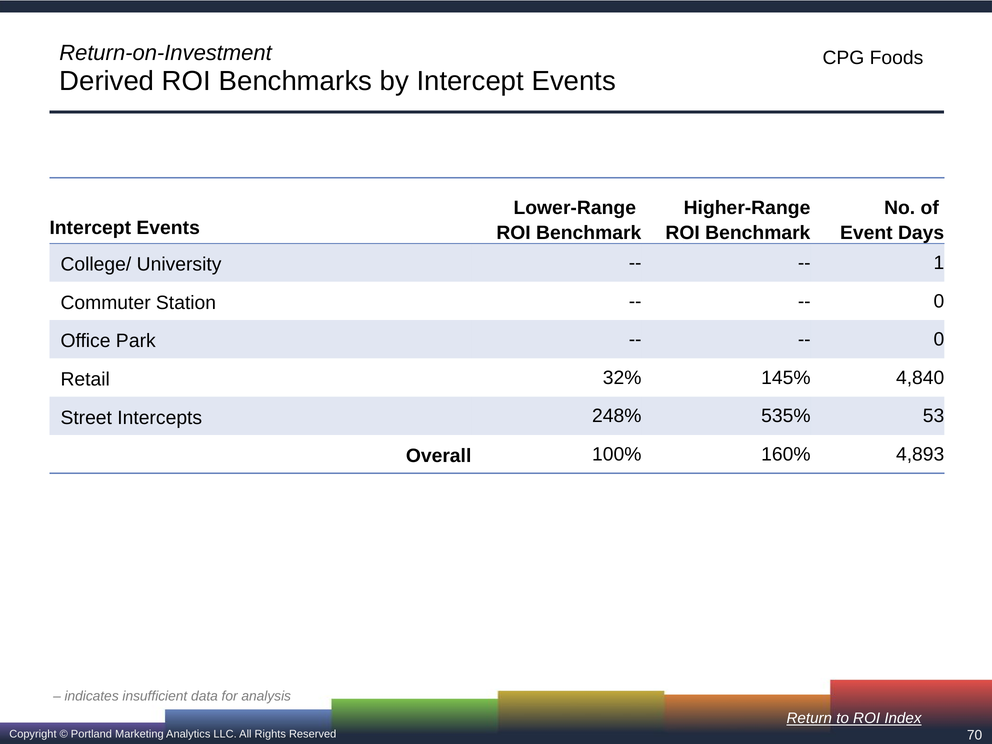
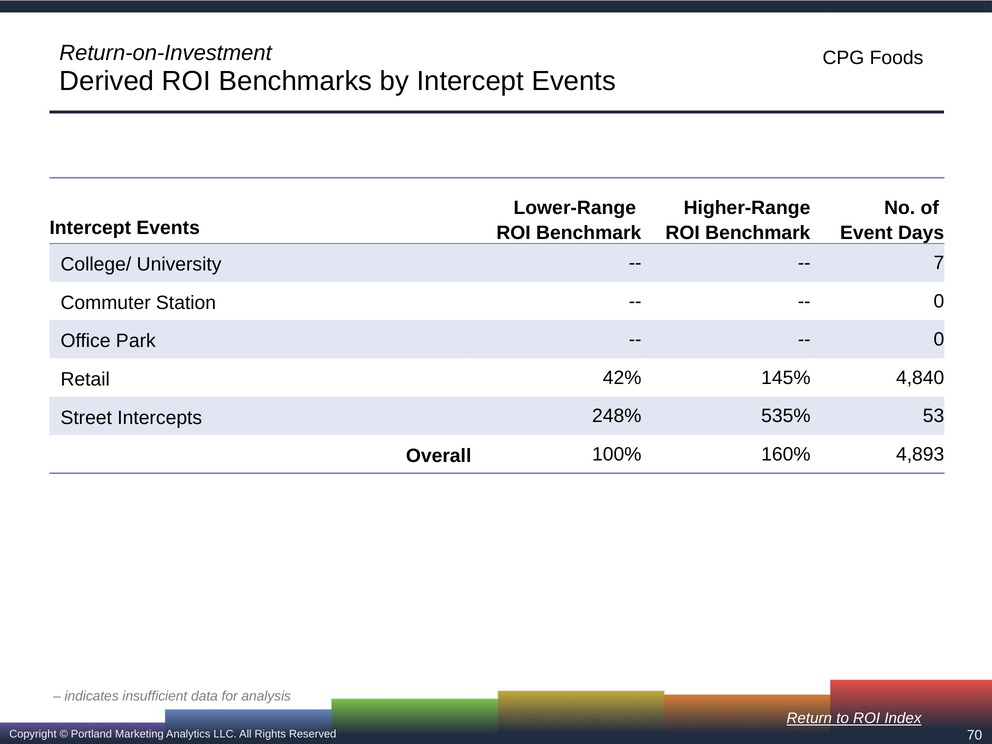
1: 1 -> 7
32%: 32% -> 42%
